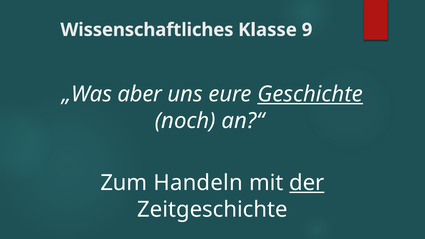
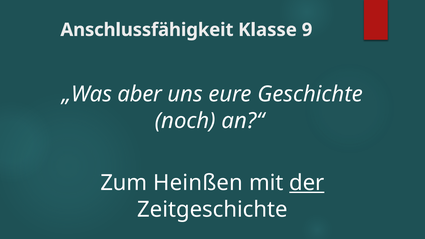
Wissenschaftliches: Wissenschaftliches -> Anschlussfähigkeit
Geschichte underline: present -> none
Handeln: Handeln -> Heinßen
